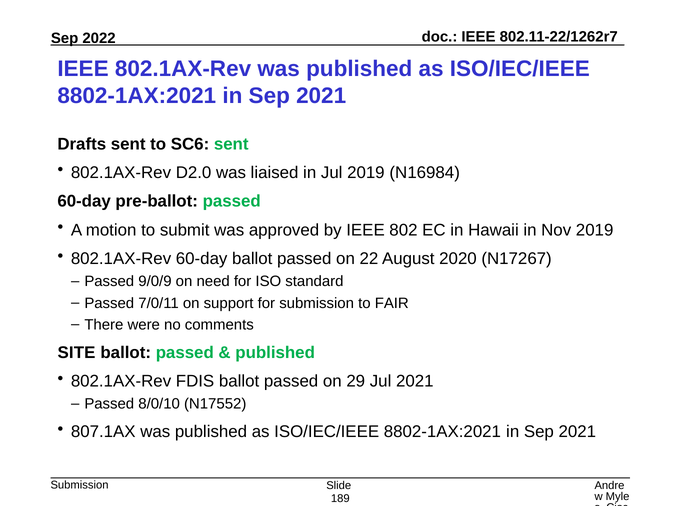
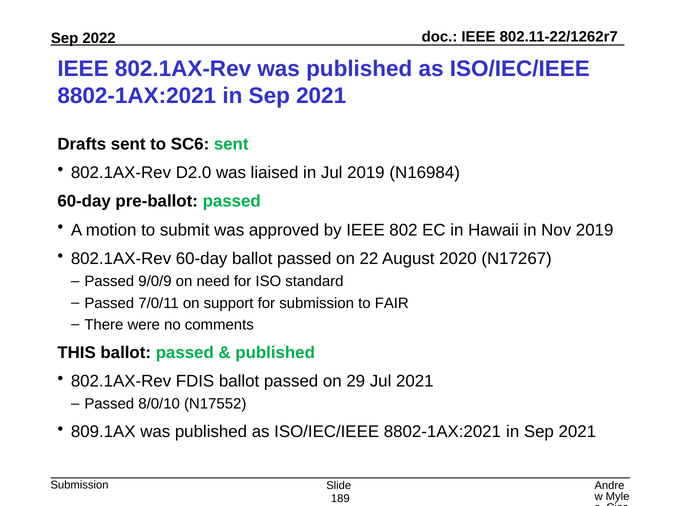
SITE: SITE -> THIS
807.1AX: 807.1AX -> 809.1AX
